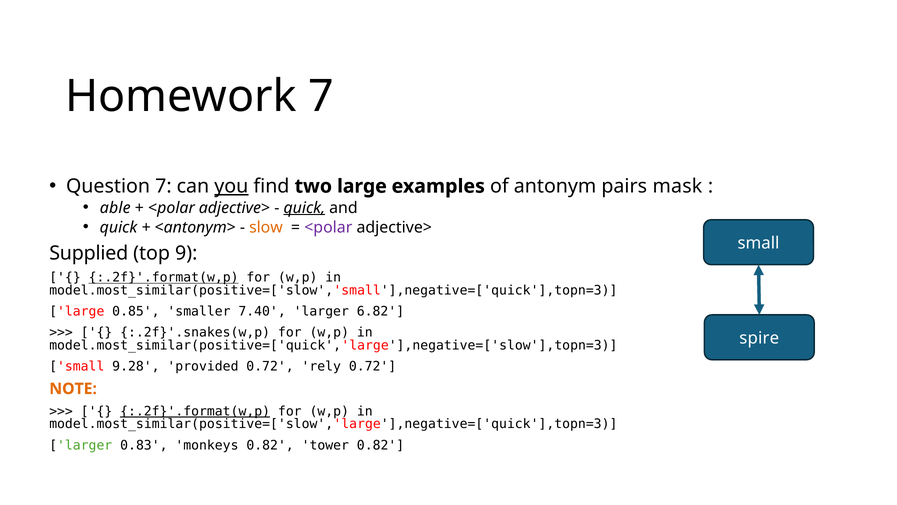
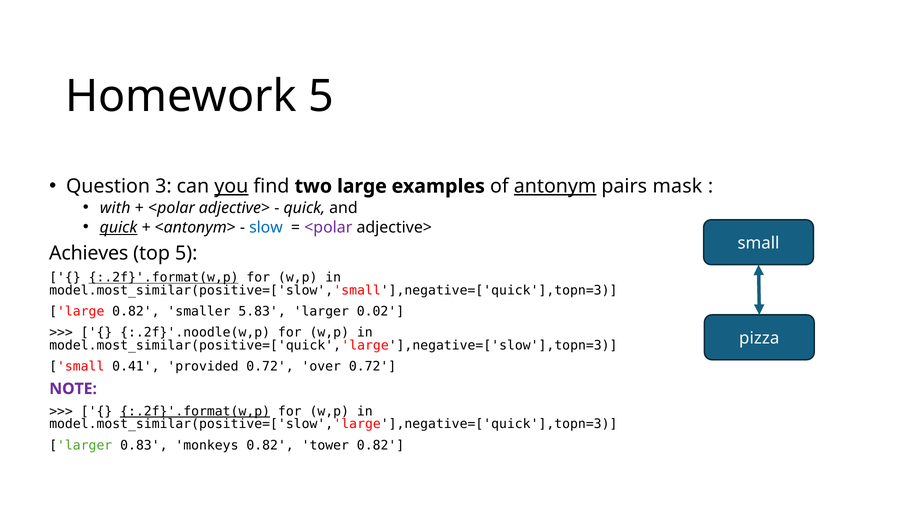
Homework 7: 7 -> 5
Question 7: 7 -> 3
antonym underline: none -> present
able: able -> with
quick at (304, 208) underline: present -> none
quick at (119, 227) underline: none -> present
slow colour: orange -> blue
Supplied: Supplied -> Achieves
top 9: 9 -> 5
large 0.85: 0.85 -> 0.82
7.40: 7.40 -> 5.83
6.82: 6.82 -> 0.02
:.2f}'.snakes(w,p: :.2f}'.snakes(w,p -> :.2f}'.noodle(w,p
spire: spire -> pizza
9.28: 9.28 -> 0.41
rely: rely -> over
NOTE colour: orange -> purple
